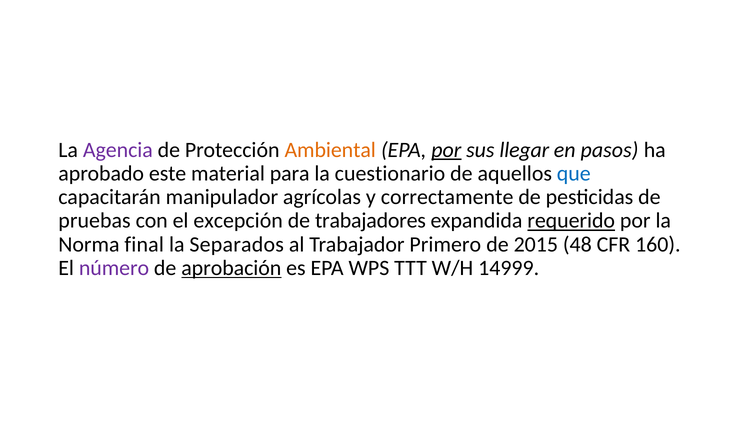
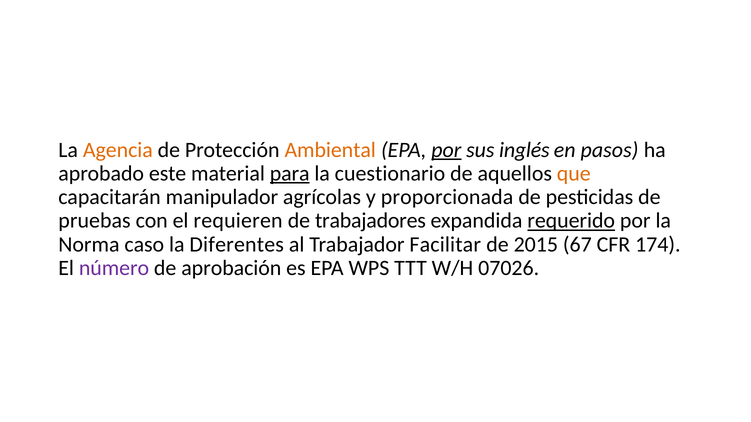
Agencia colour: purple -> orange
llegar: llegar -> inglés
para underline: none -> present
que colour: blue -> orange
correctamente: correctamente -> proporcionada
excepción: excepción -> requieren
final: final -> caso
Separados: Separados -> Diferentes
Primero: Primero -> Facilitar
48: 48 -> 67
160: 160 -> 174
aprobación underline: present -> none
14999: 14999 -> 07026
